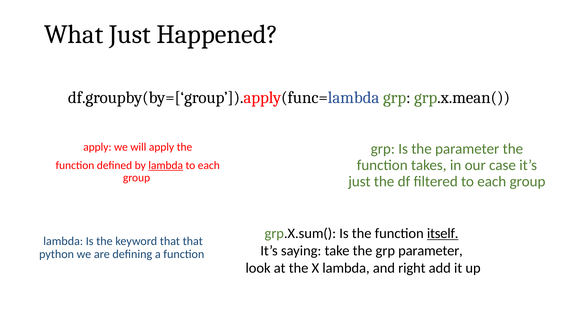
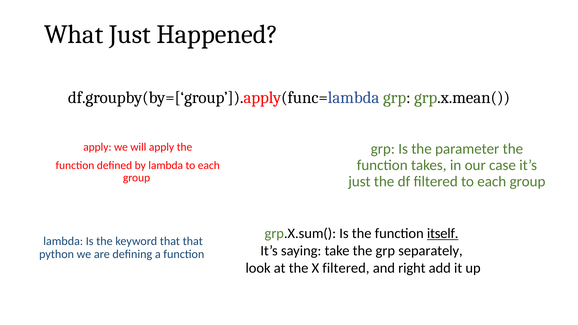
lambda at (166, 165) underline: present -> none
grp parameter: parameter -> separately
X lambda: lambda -> filtered
